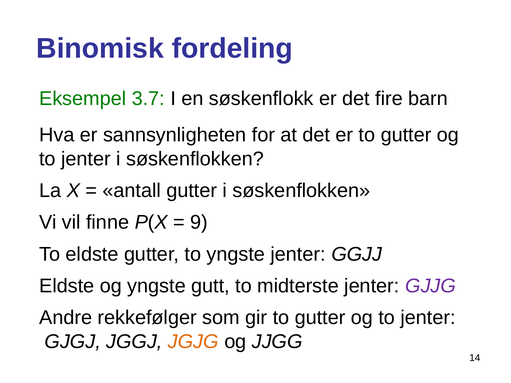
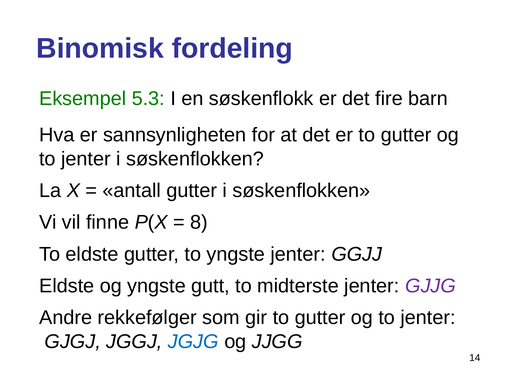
3.7: 3.7 -> 5.3
9: 9 -> 8
JGJG colour: orange -> blue
